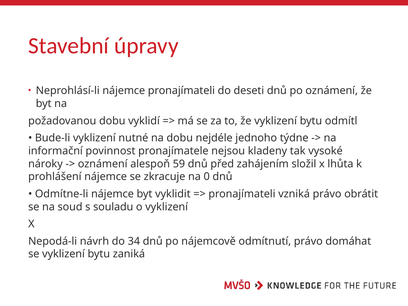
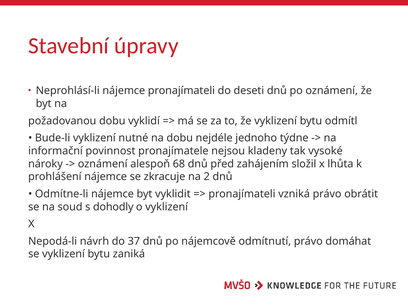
59: 59 -> 68
0: 0 -> 2
souladu: souladu -> dohodly
34: 34 -> 37
